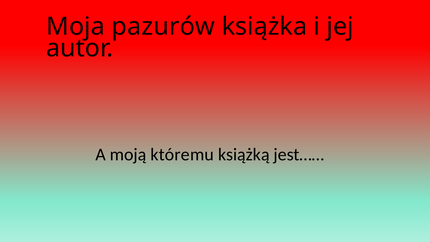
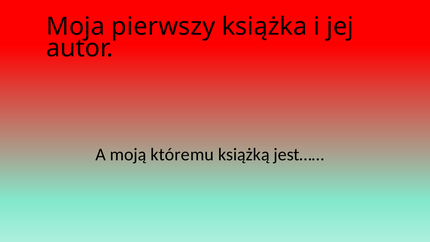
pazurów: pazurów -> pierwszy
